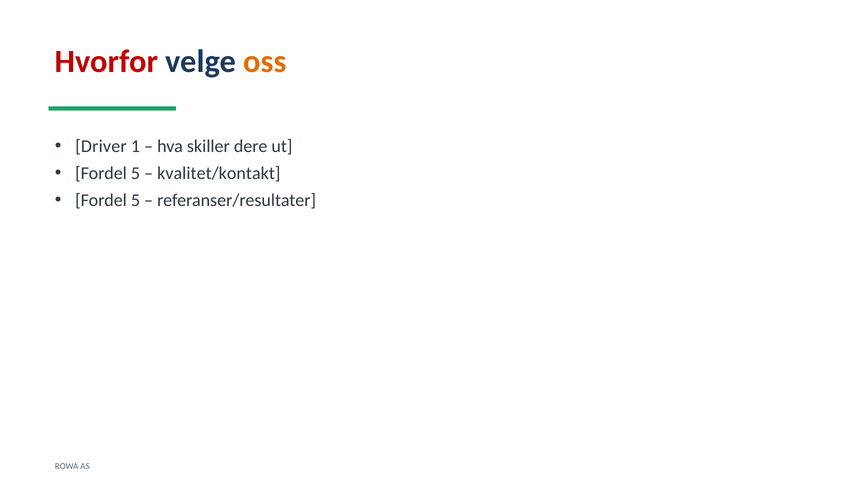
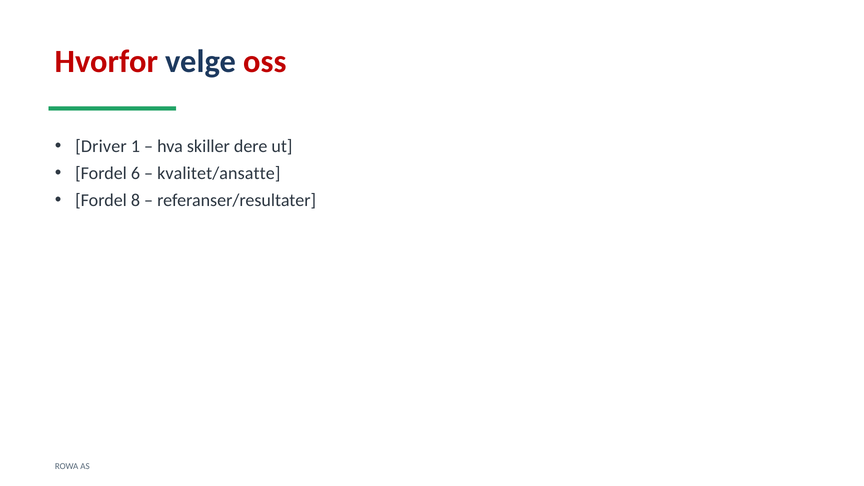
oss colour: orange -> red
5 at (135, 173): 5 -> 6
kvalitet/kontakt: kvalitet/kontakt -> kvalitet/ansatte
5 at (135, 200): 5 -> 8
